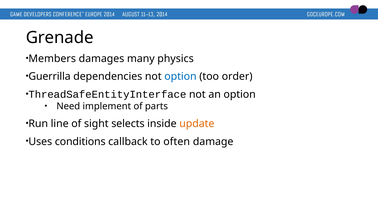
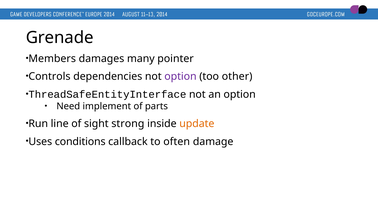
physics: physics -> pointer
Guerrilla: Guerrilla -> Controls
option at (180, 76) colour: blue -> purple
order: order -> other
selects: selects -> strong
